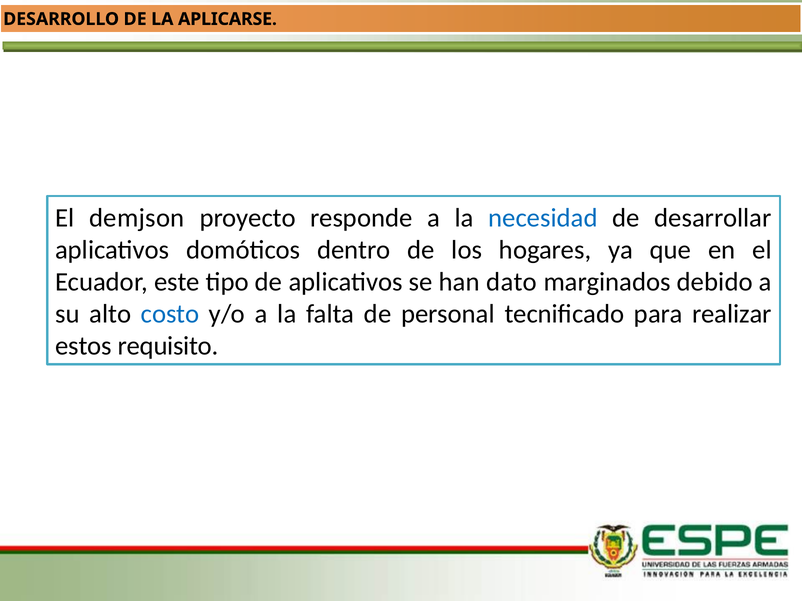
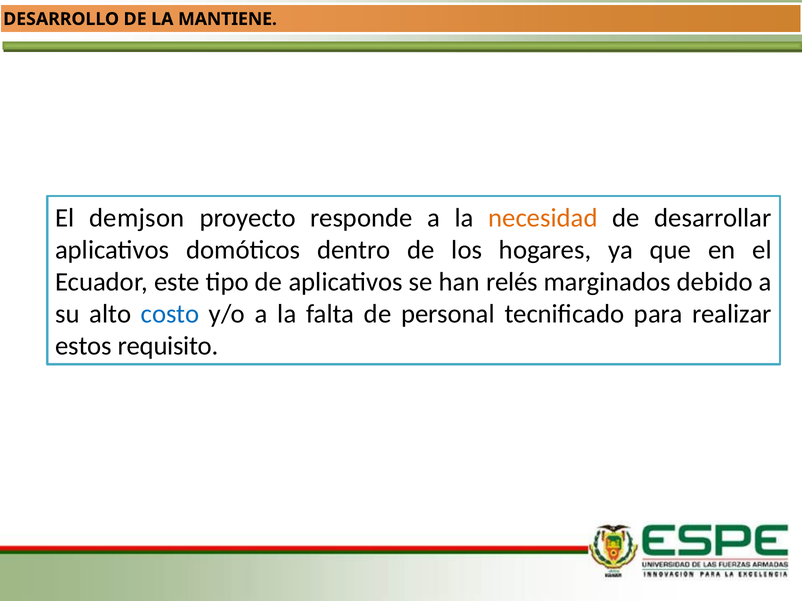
APLICARSE: APLICARSE -> MANTIENE
necesidad colour: blue -> orange
dato: dato -> relés
